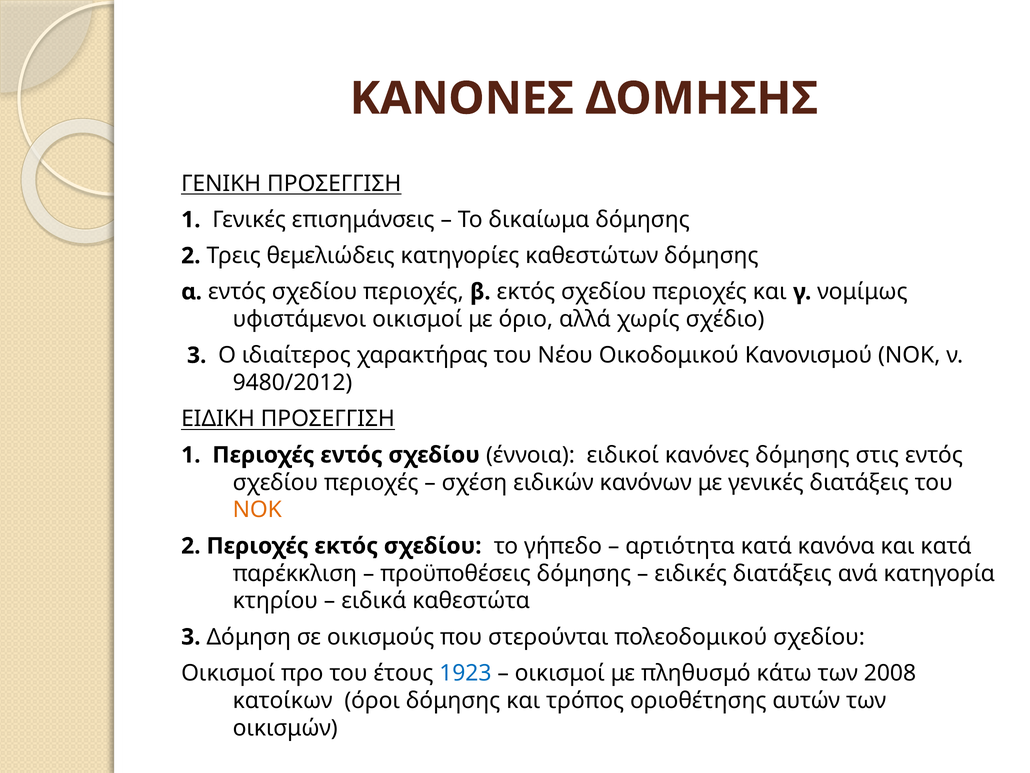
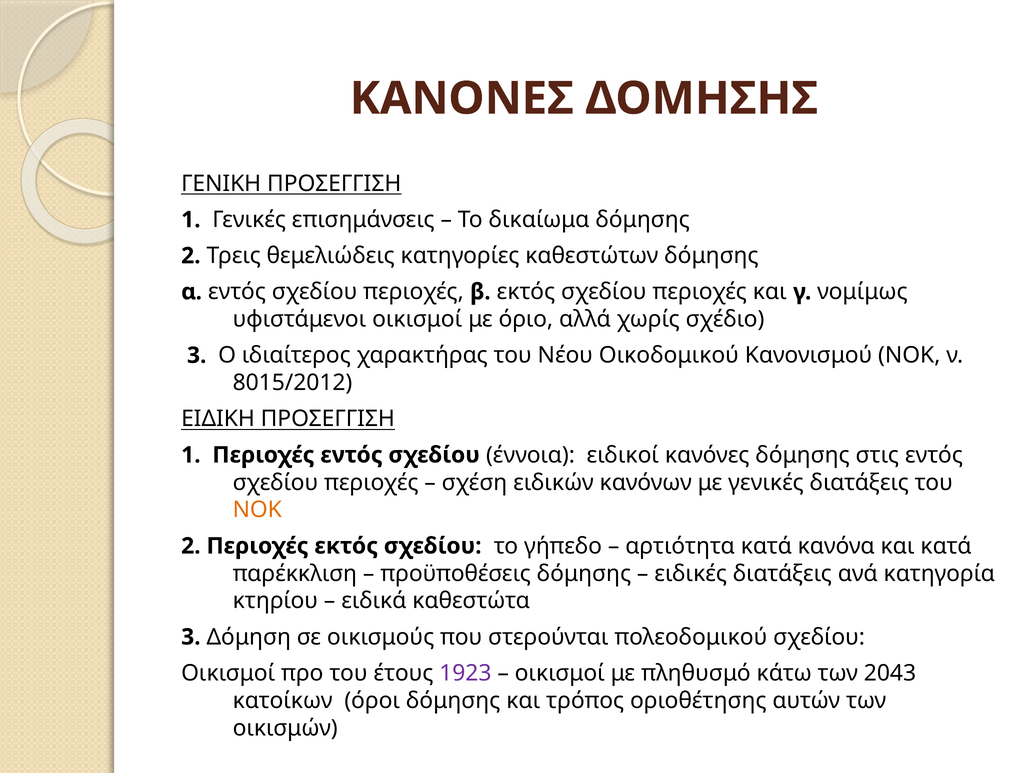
9480/2012: 9480/2012 -> 8015/2012
1923 colour: blue -> purple
2008: 2008 -> 2043
